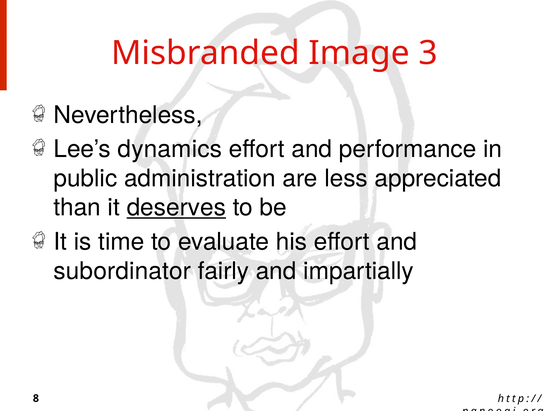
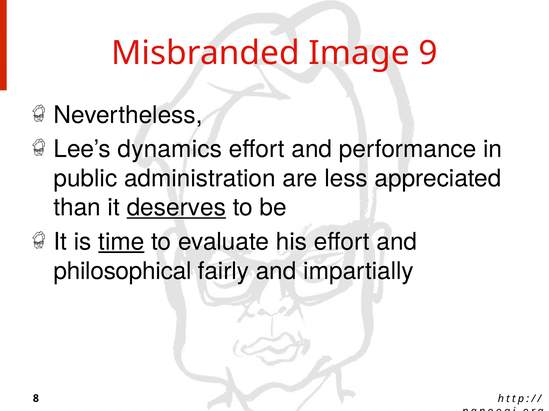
3: 3 -> 9
time underline: none -> present
subordinator: subordinator -> philosophical
